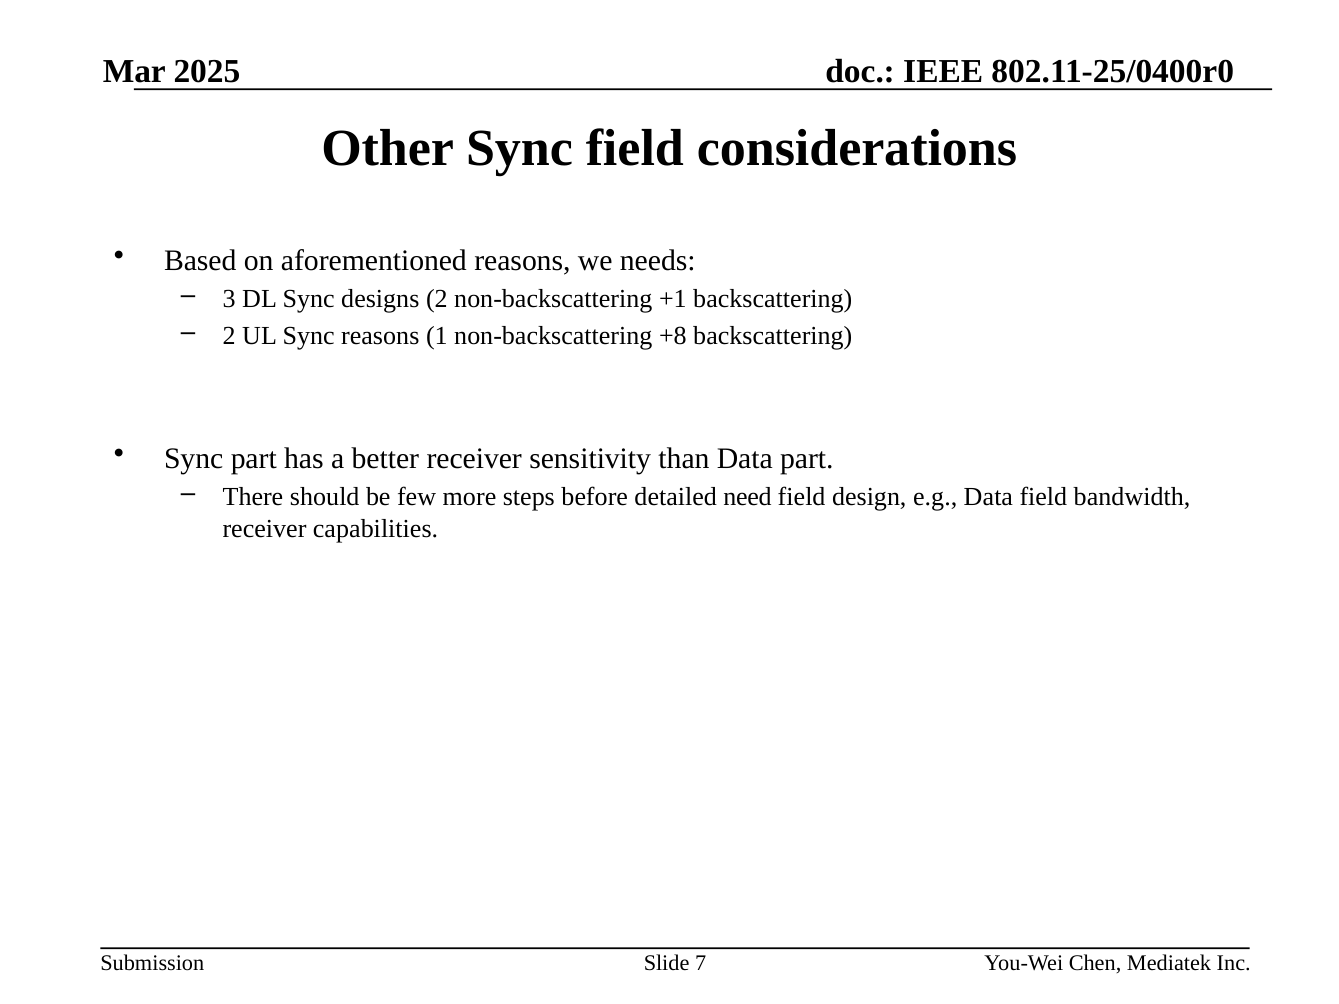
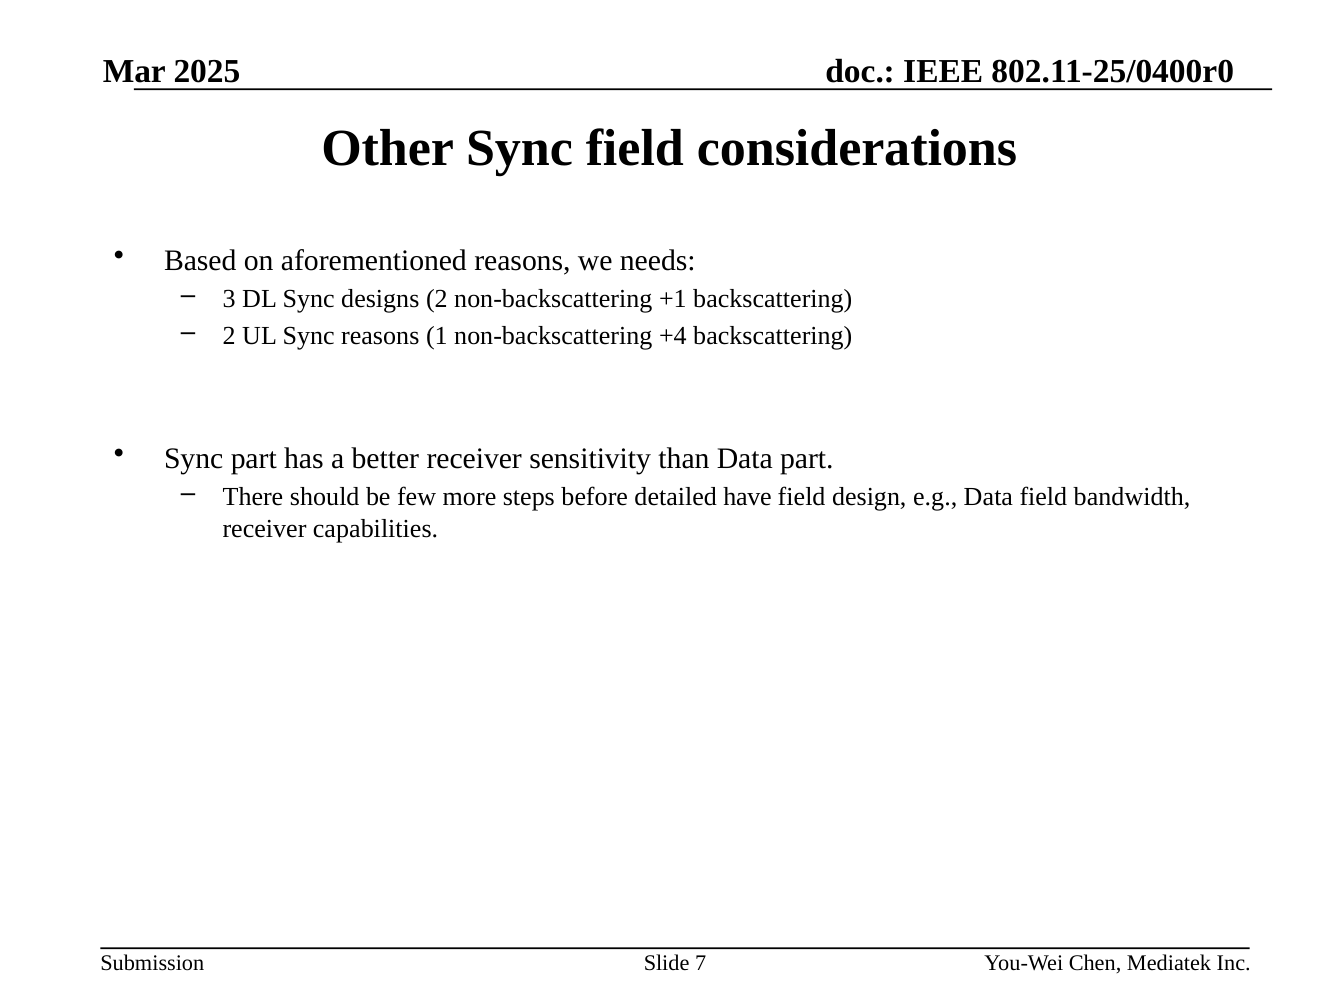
+8: +8 -> +4
need: need -> have
